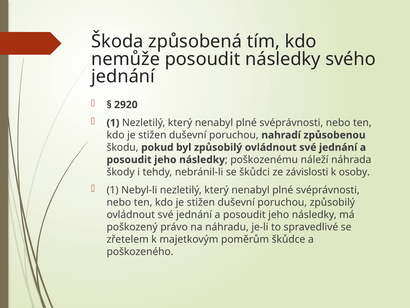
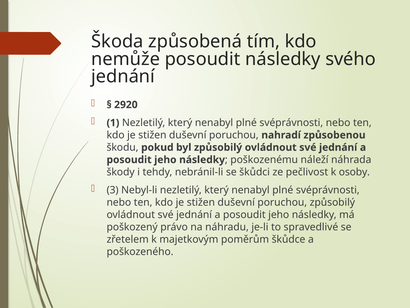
závislosti: závislosti -> pečlivost
1 at (113, 190): 1 -> 3
